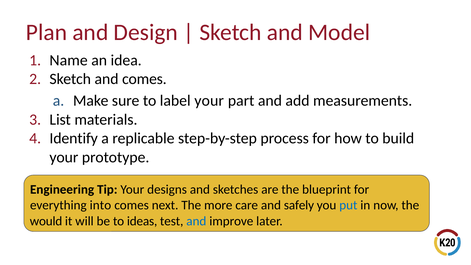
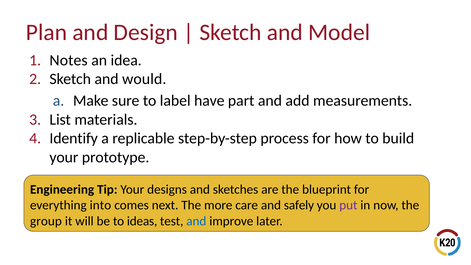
Name: Name -> Notes
and comes: comes -> would
label your: your -> have
put colour: blue -> purple
would: would -> group
